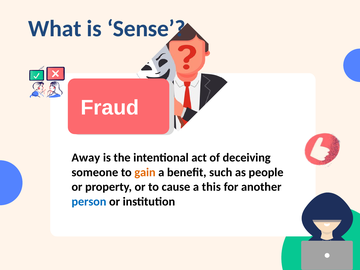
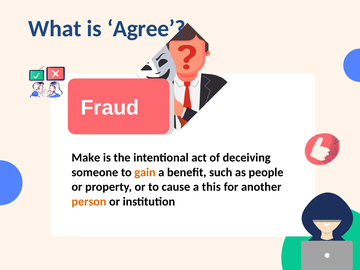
Sense: Sense -> Agree
Away: Away -> Make
person colour: blue -> orange
